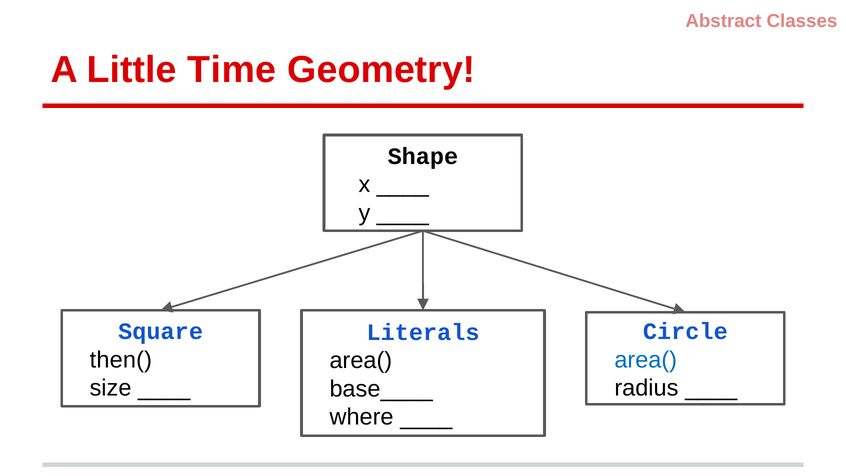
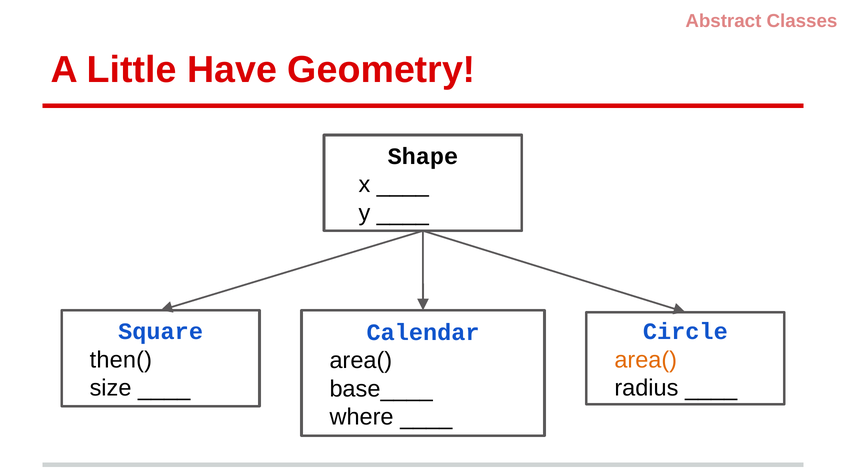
Time: Time -> Have
Literals: Literals -> Calendar
area( at (646, 360) colour: blue -> orange
